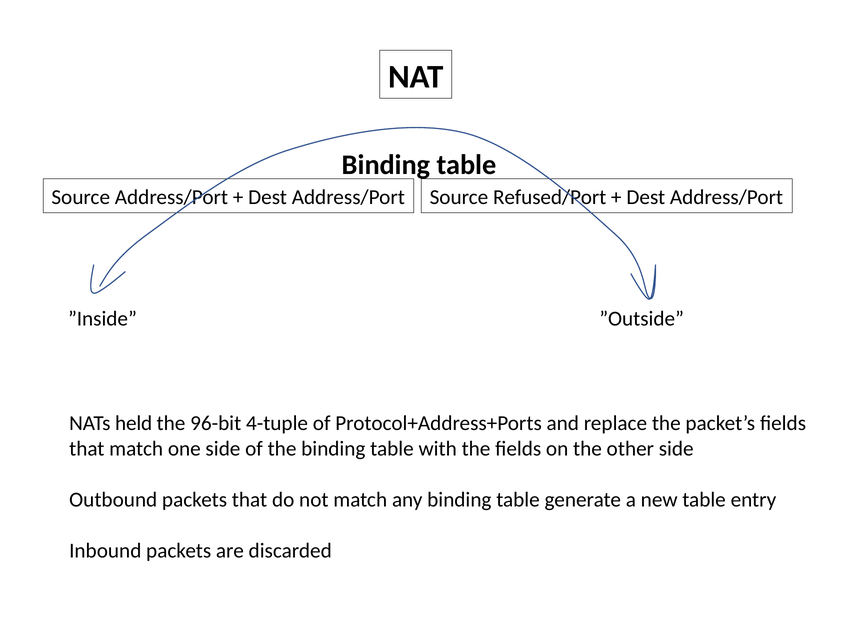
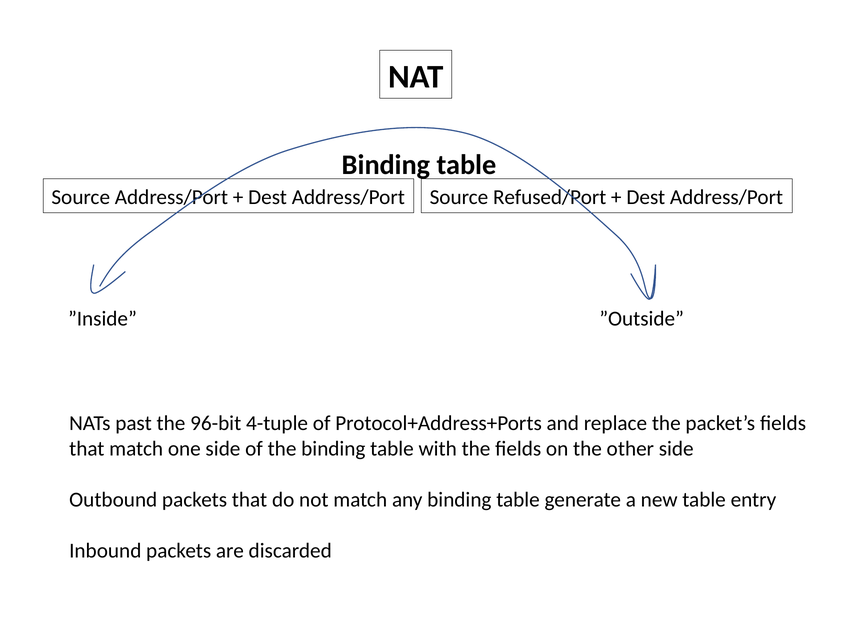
held: held -> past
